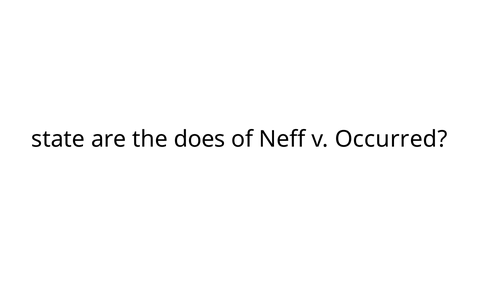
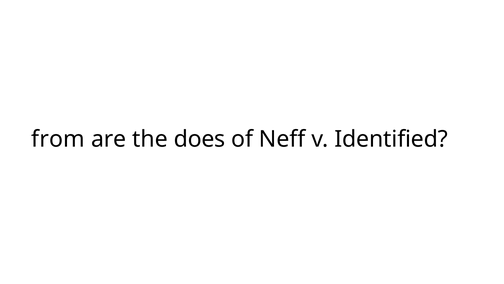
state: state -> from
Occurred: Occurred -> Identified
